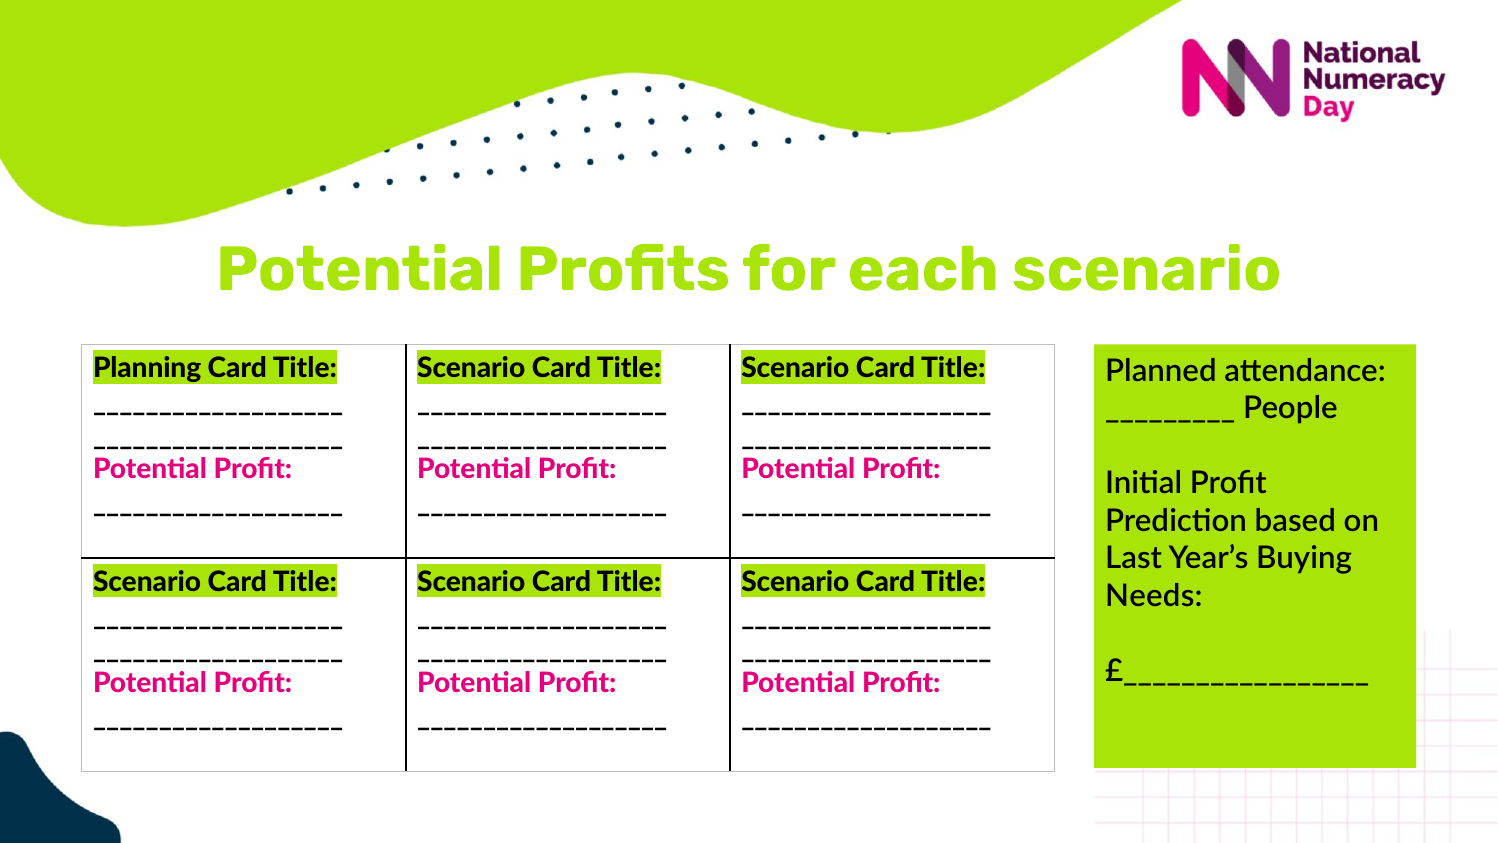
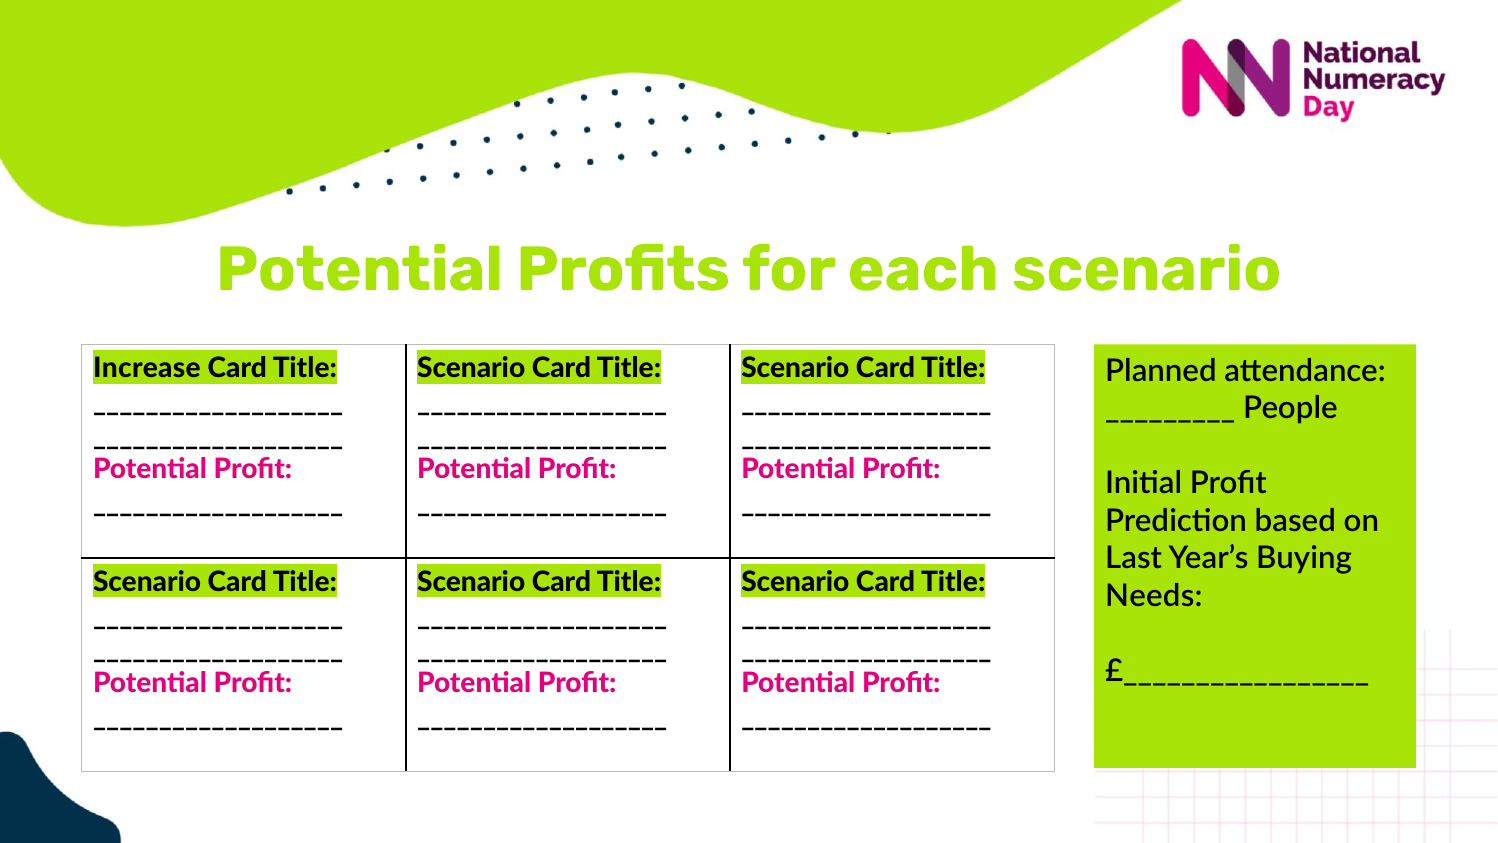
Planning: Planning -> Increase
